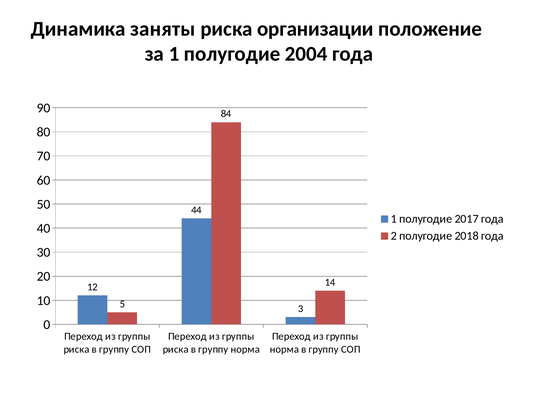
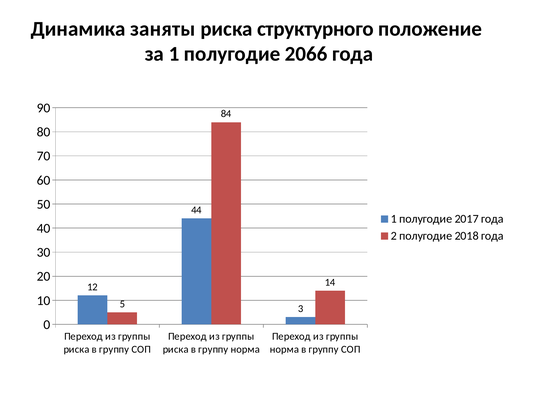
организации: организации -> структурного
2004: 2004 -> 2066
